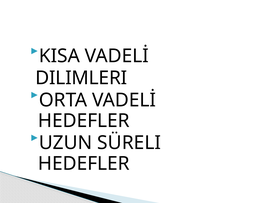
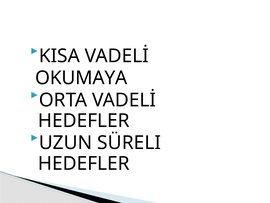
DILIMLERI: DILIMLERI -> OKUMAYA
